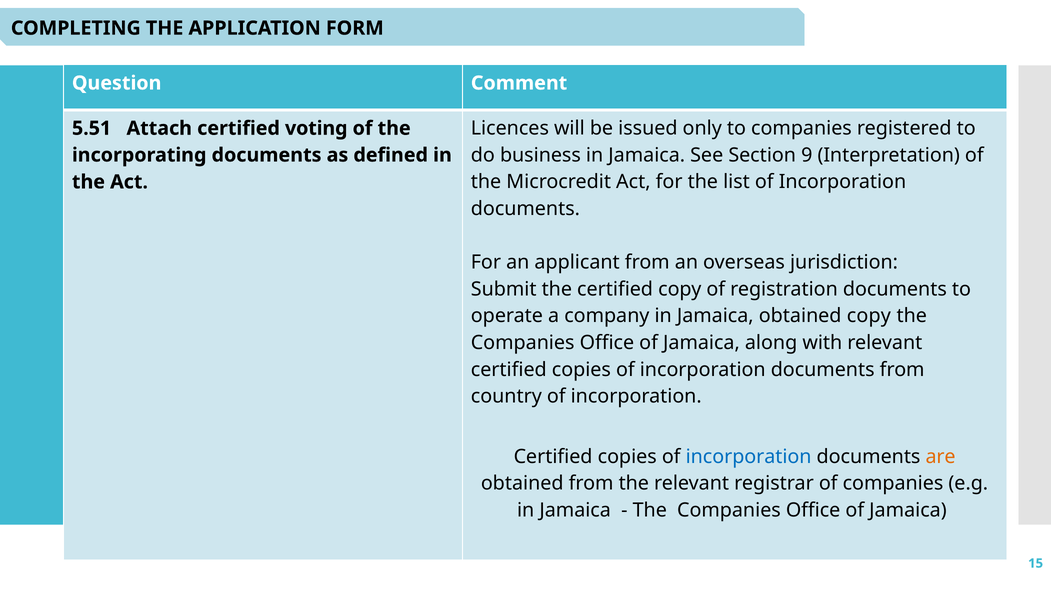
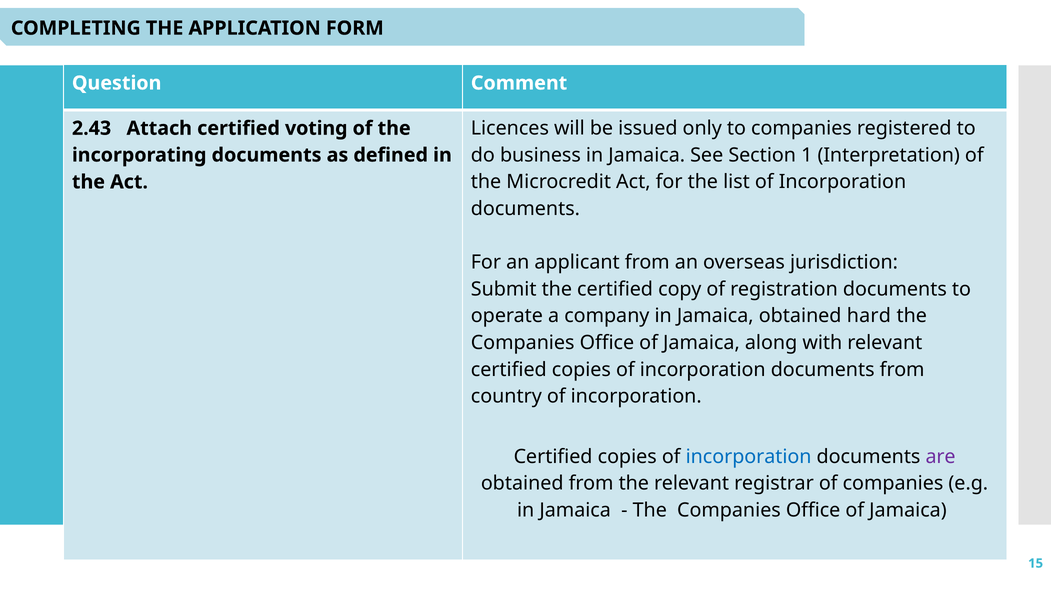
5.51: 5.51 -> 2.43
9: 9 -> 1
obtained copy: copy -> hard
are colour: orange -> purple
